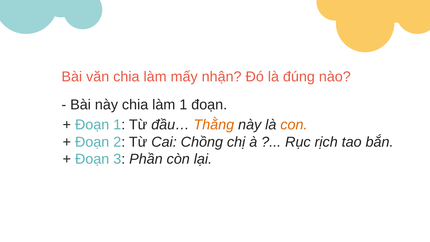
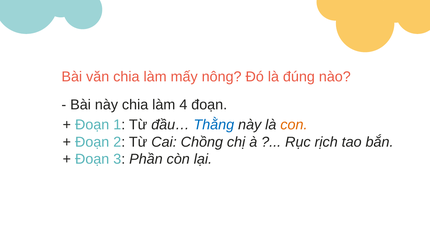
nhận: nhận -> nông
làm 1: 1 -> 4
Thằng colour: orange -> blue
